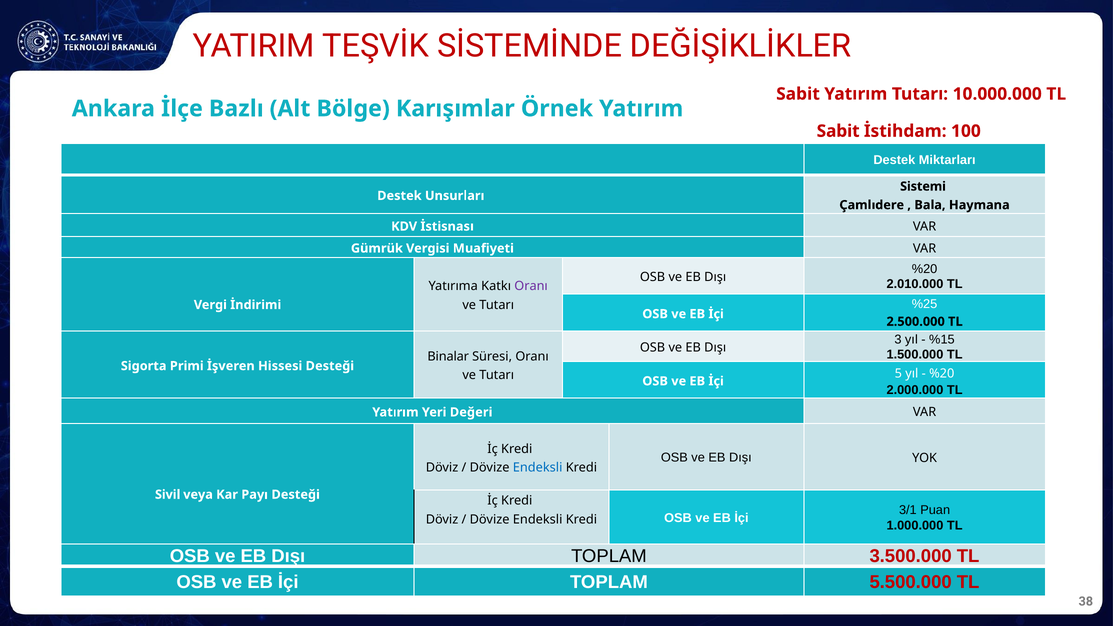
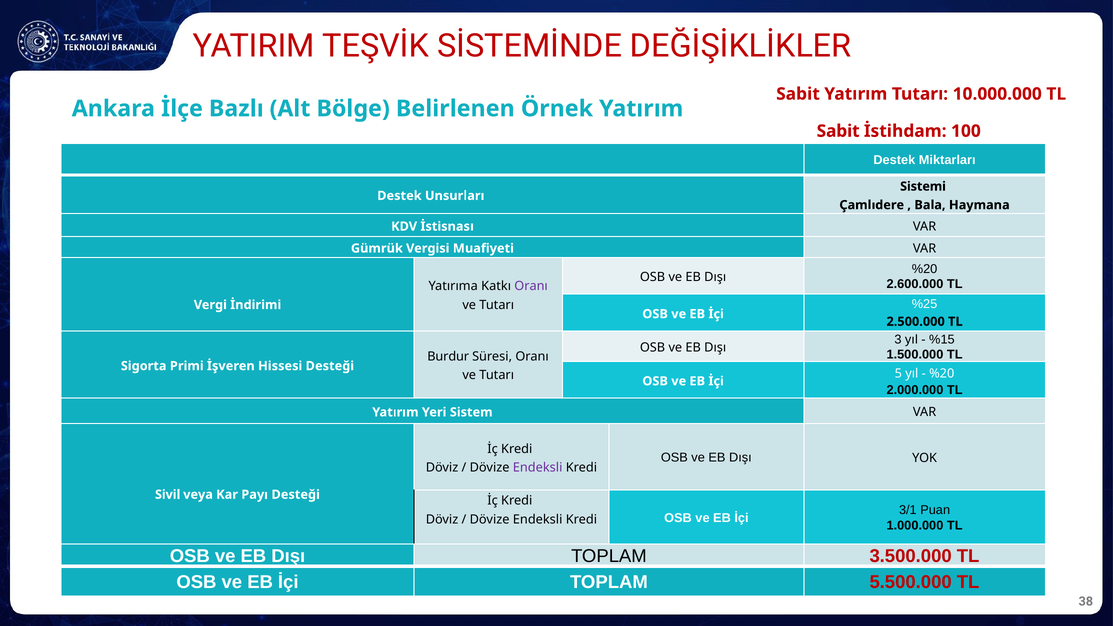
Karışımlar: Karışımlar -> Belirlenen
2.010.000: 2.010.000 -> 2.600.000
Binalar: Binalar -> Burdur
Değeri: Değeri -> Sistem
Endeksli at (538, 468) colour: blue -> purple
